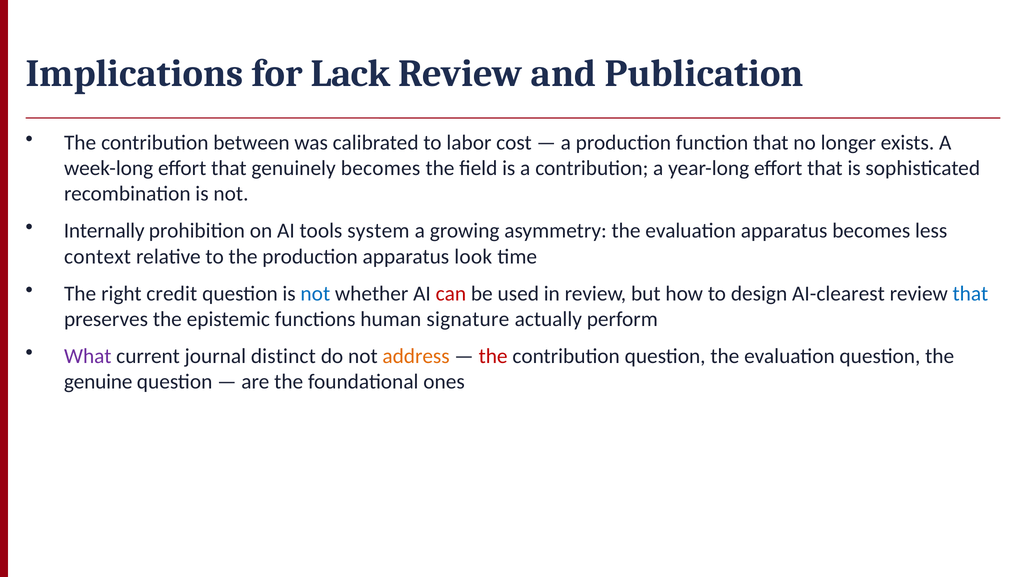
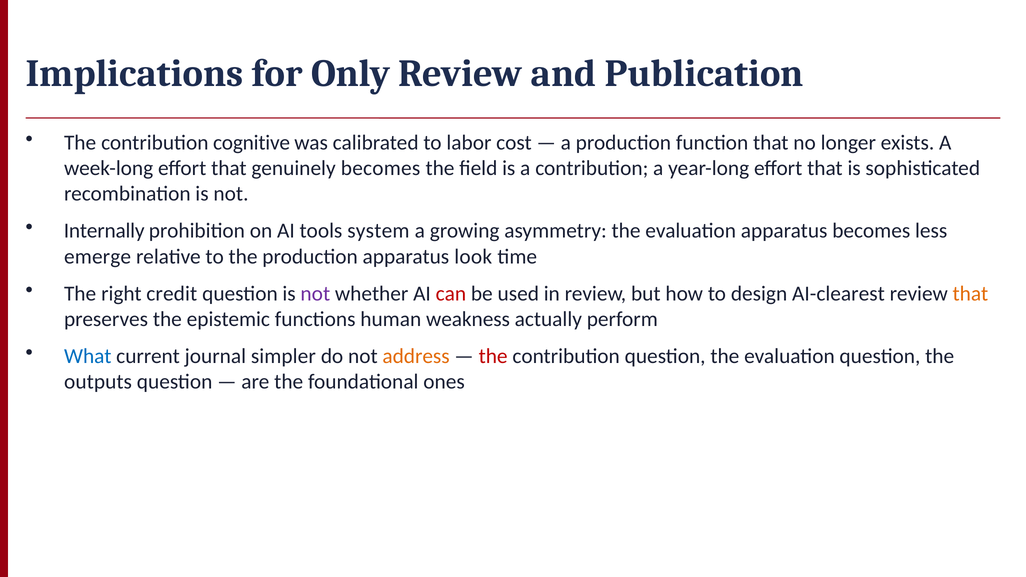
Lack: Lack -> Only
between: between -> cognitive
context: context -> emerge
not at (315, 294) colour: blue -> purple
that at (970, 294) colour: blue -> orange
signature: signature -> weakness
What colour: purple -> blue
distinct: distinct -> simpler
genuine: genuine -> outputs
